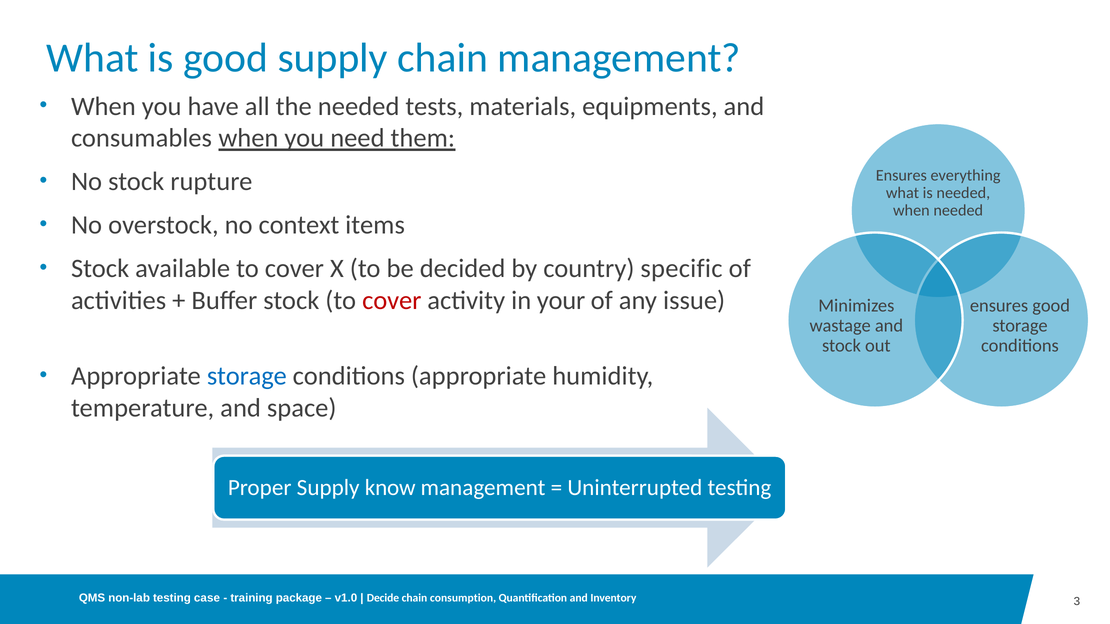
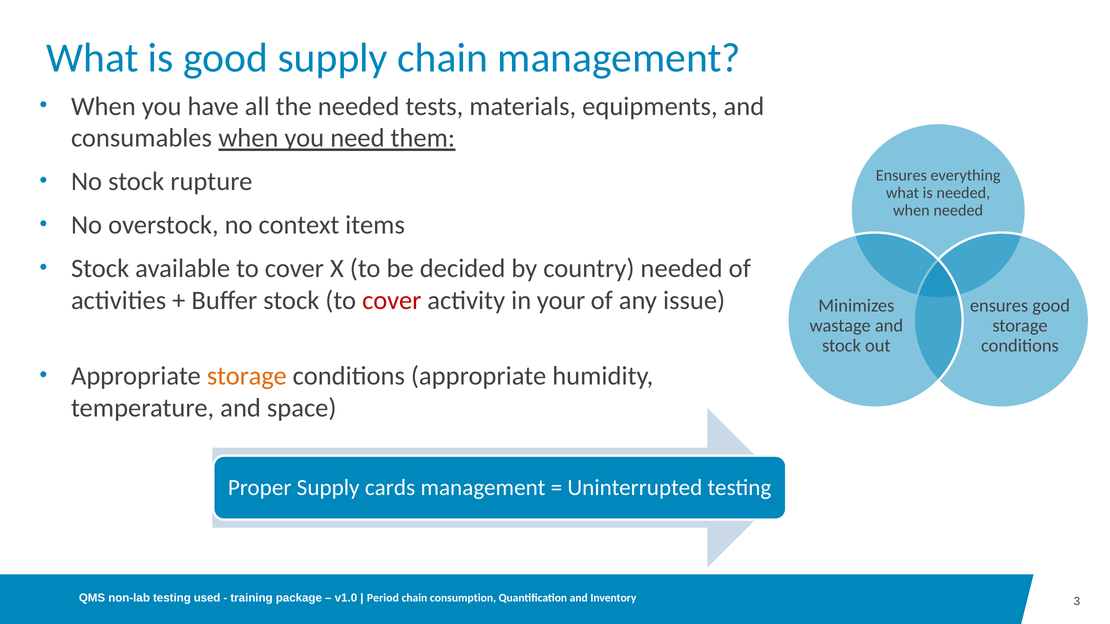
country specific: specific -> needed
storage at (247, 376) colour: blue -> orange
know: know -> cards
case: case -> used
Decide: Decide -> Period
